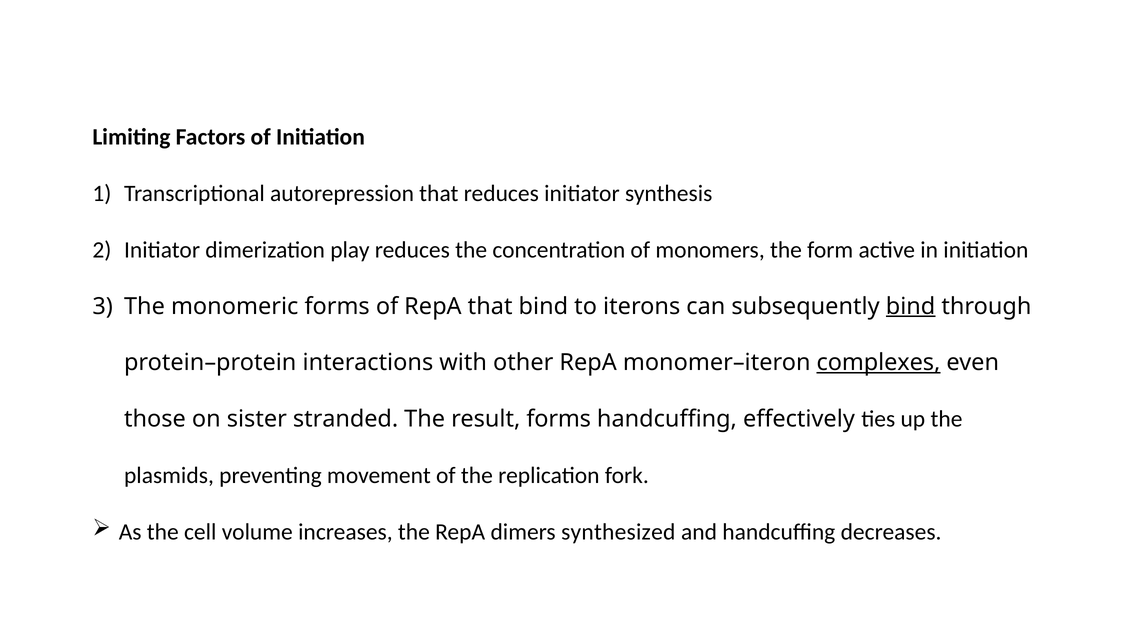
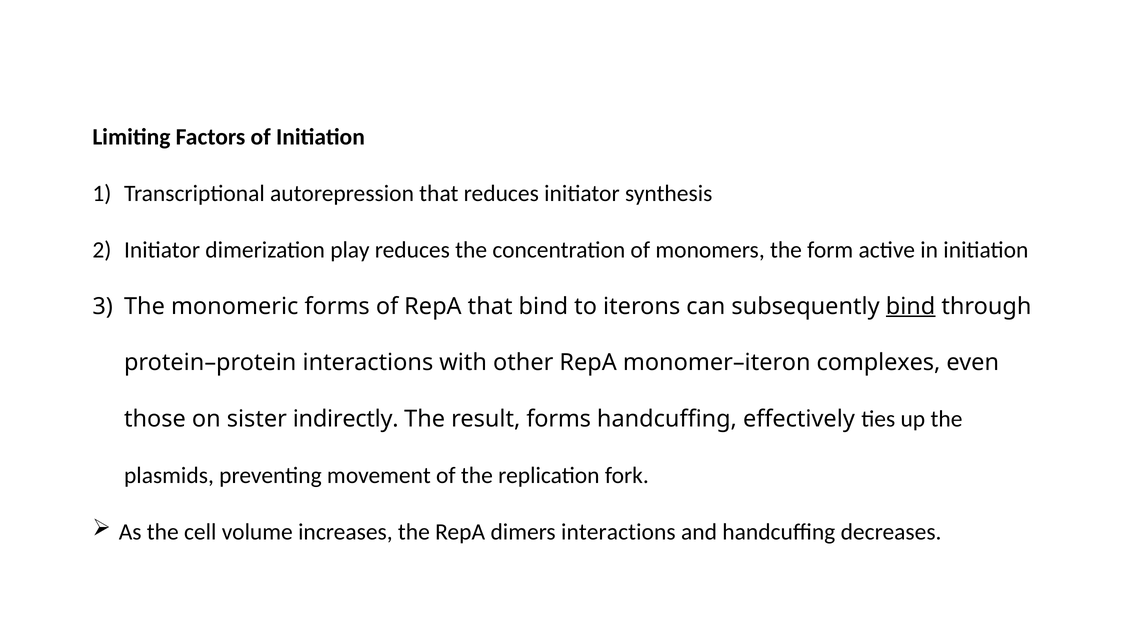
complexes underline: present -> none
stranded: stranded -> indirectly
dimers synthesized: synthesized -> interactions
